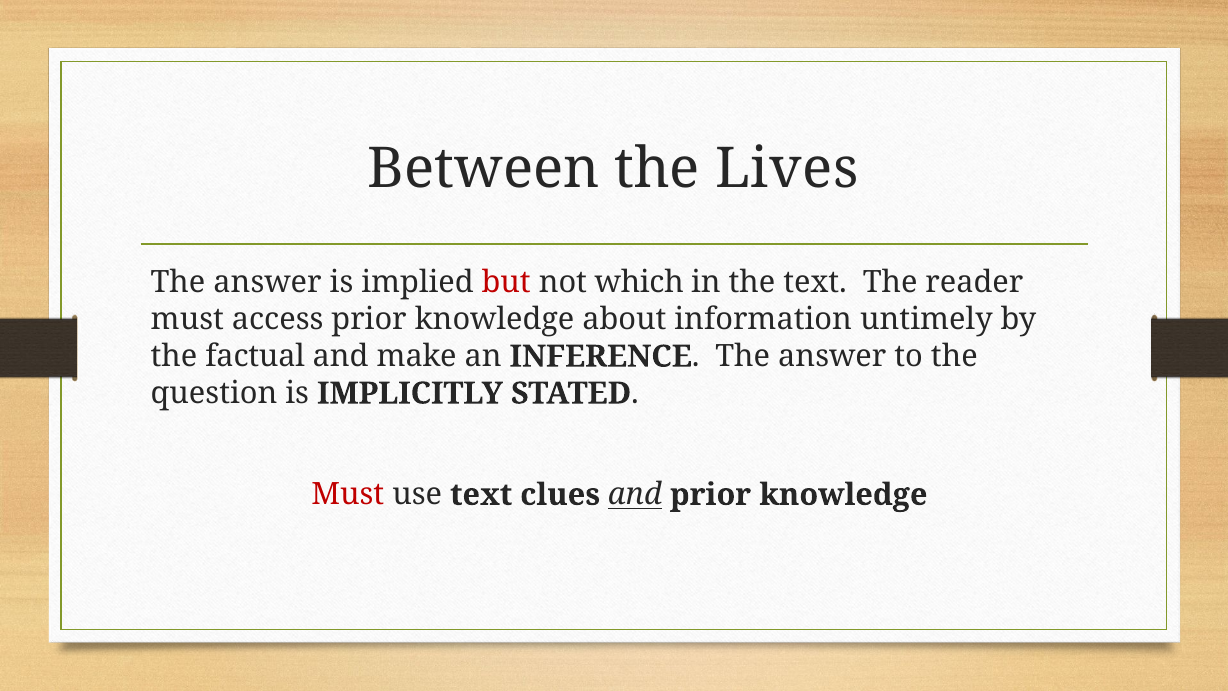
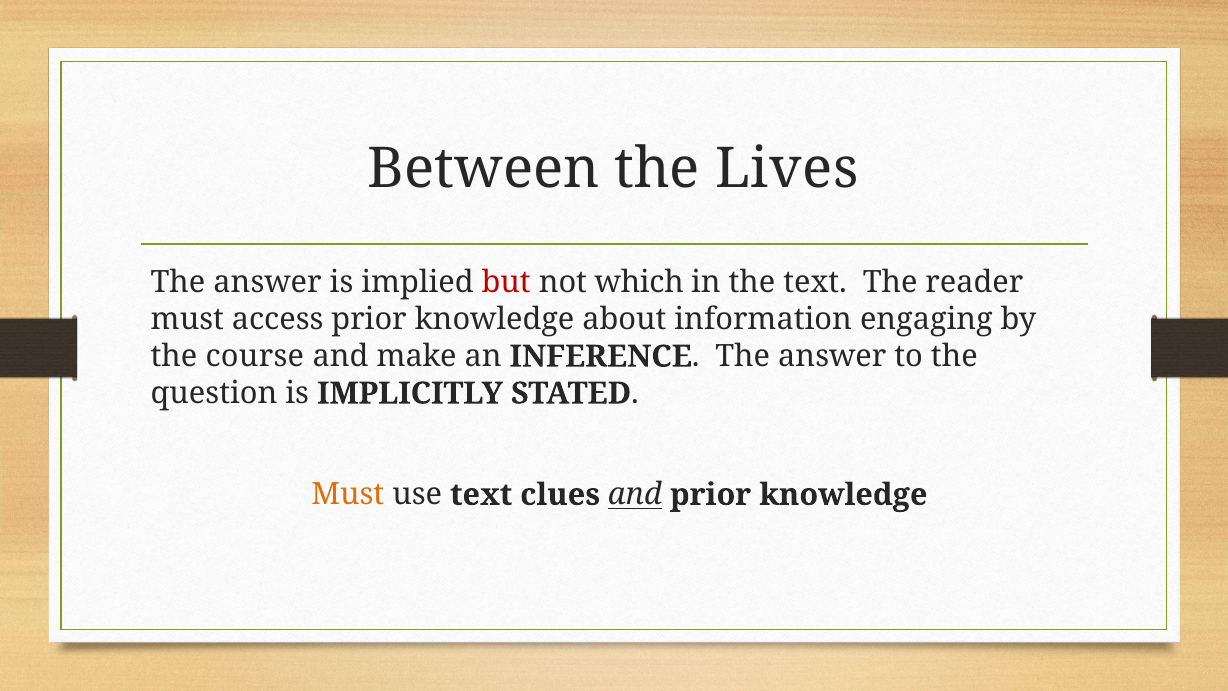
untimely: untimely -> engaging
factual: factual -> course
Must at (348, 495) colour: red -> orange
